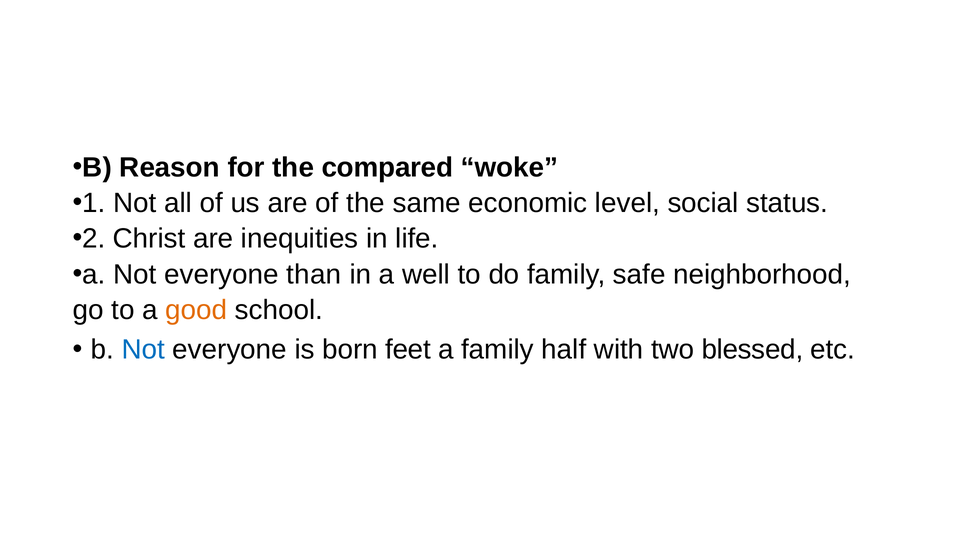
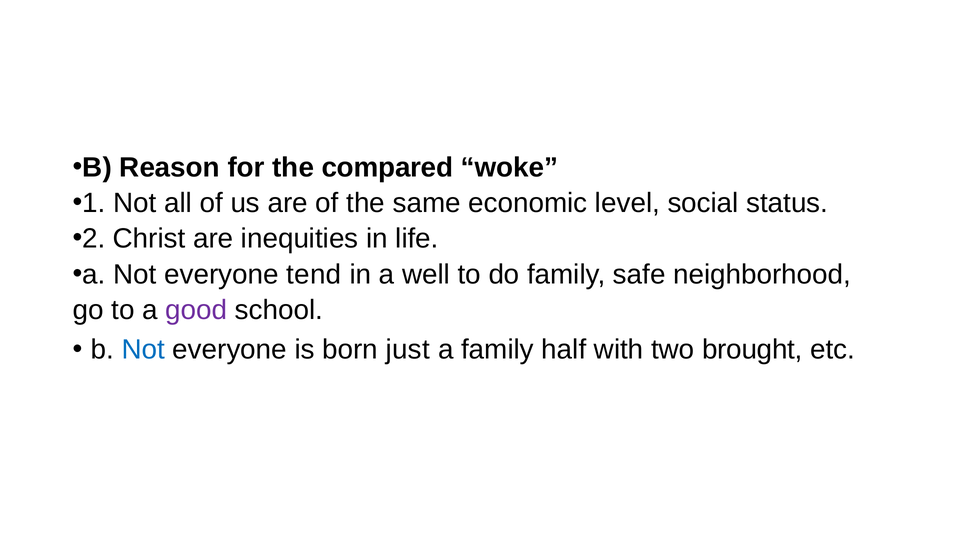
than: than -> tend
good colour: orange -> purple
feet: feet -> just
blessed: blessed -> brought
